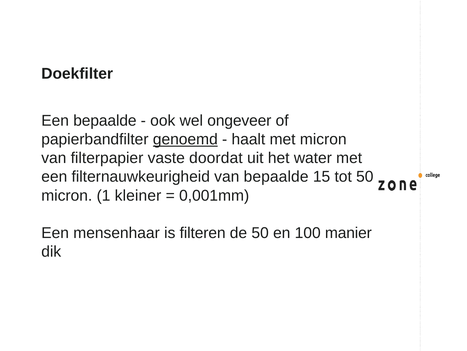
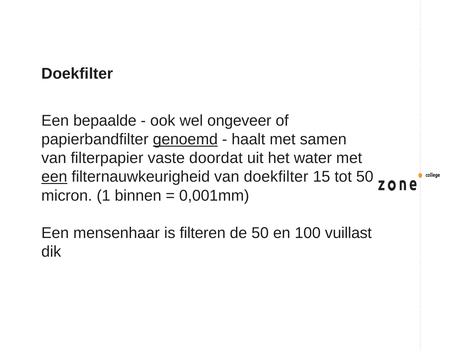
met micron: micron -> samen
een at (54, 176) underline: none -> present
van bepaalde: bepaalde -> doekfilter
kleiner: kleiner -> binnen
manier: manier -> vuillast
